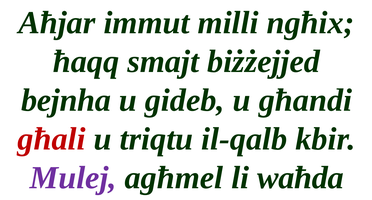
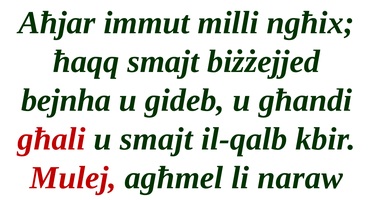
u triqtu: triqtu -> smajt
Mulej colour: purple -> red
waħda: waħda -> naraw
